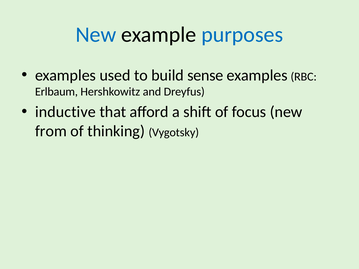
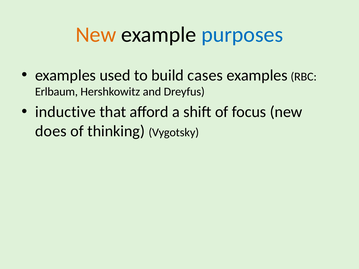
New at (96, 35) colour: blue -> orange
sense: sense -> cases
from: from -> does
